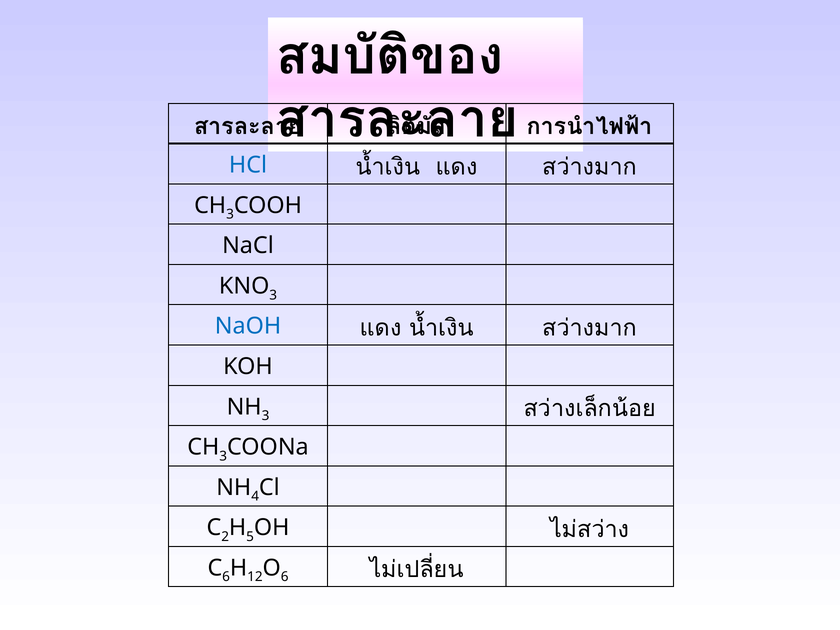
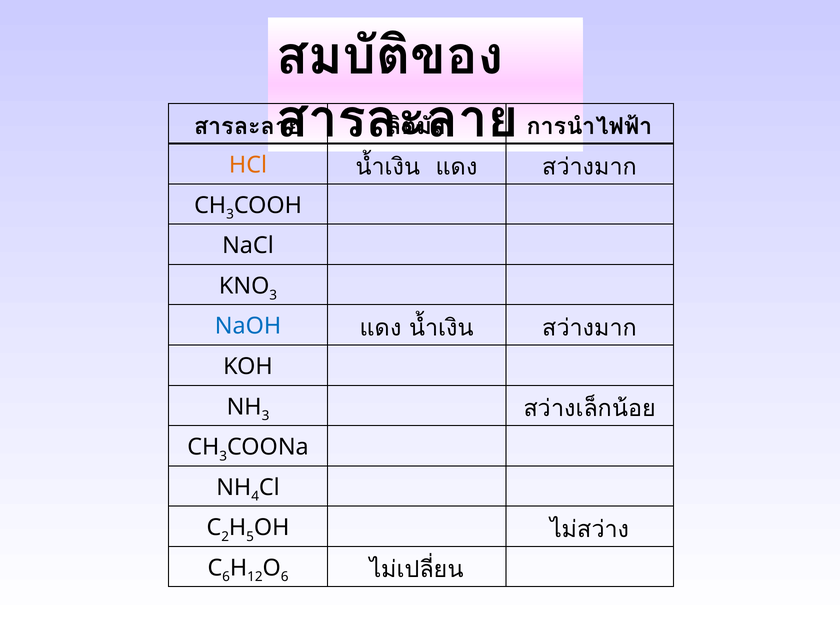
HCl colour: blue -> orange
